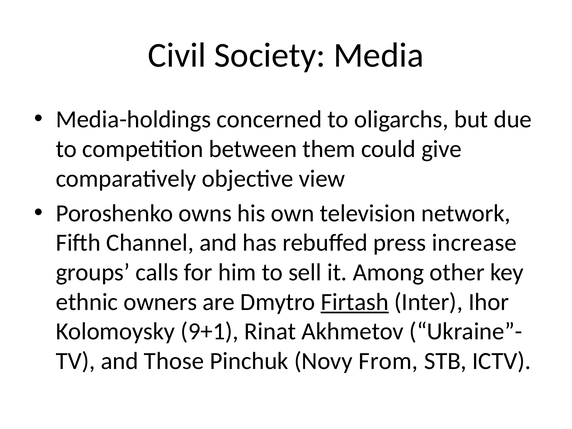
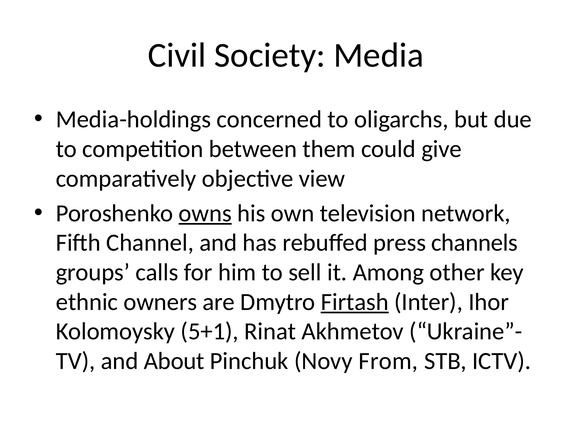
owns underline: none -> present
increase: increase -> channels
9+1: 9+1 -> 5+1
Those: Those -> About
